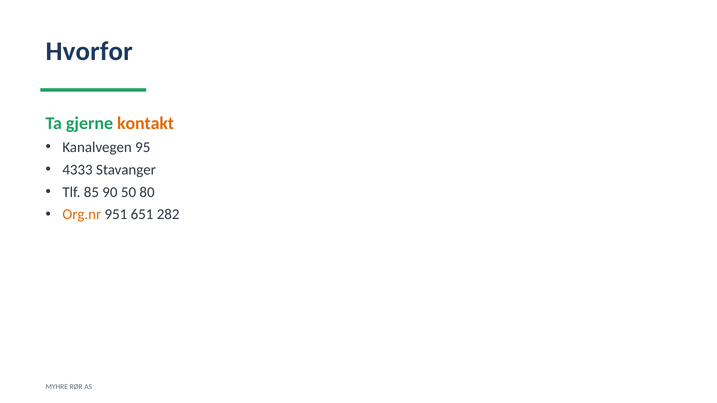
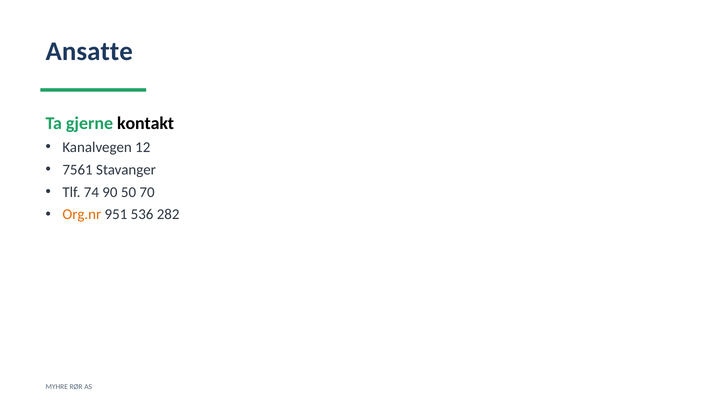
Hvorfor: Hvorfor -> Ansatte
kontakt colour: orange -> black
95: 95 -> 12
4333: 4333 -> 7561
85: 85 -> 74
80: 80 -> 70
651: 651 -> 536
